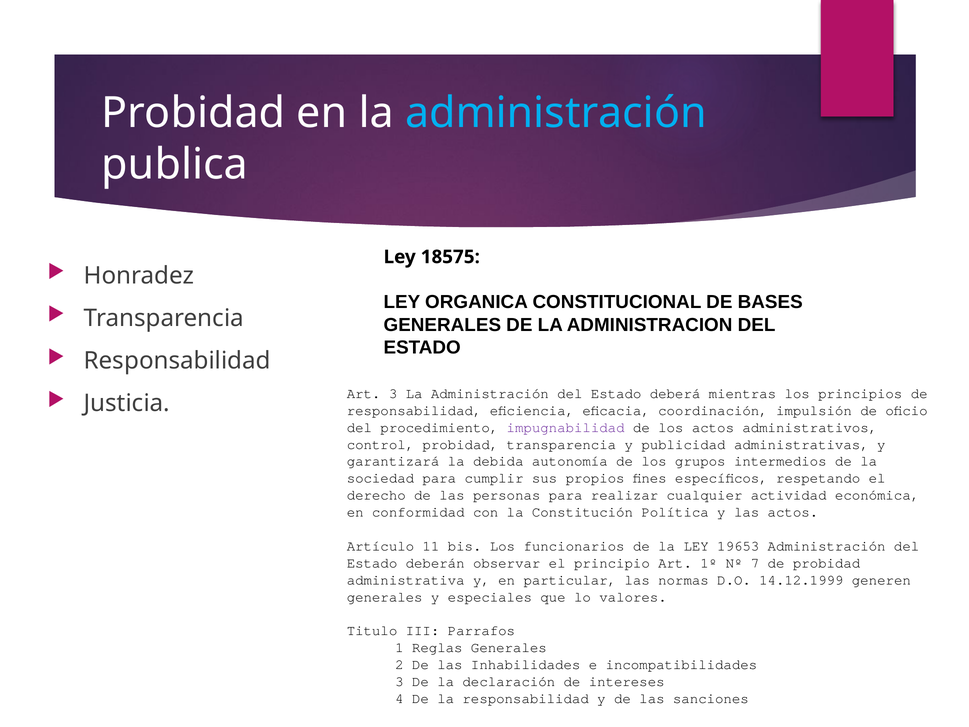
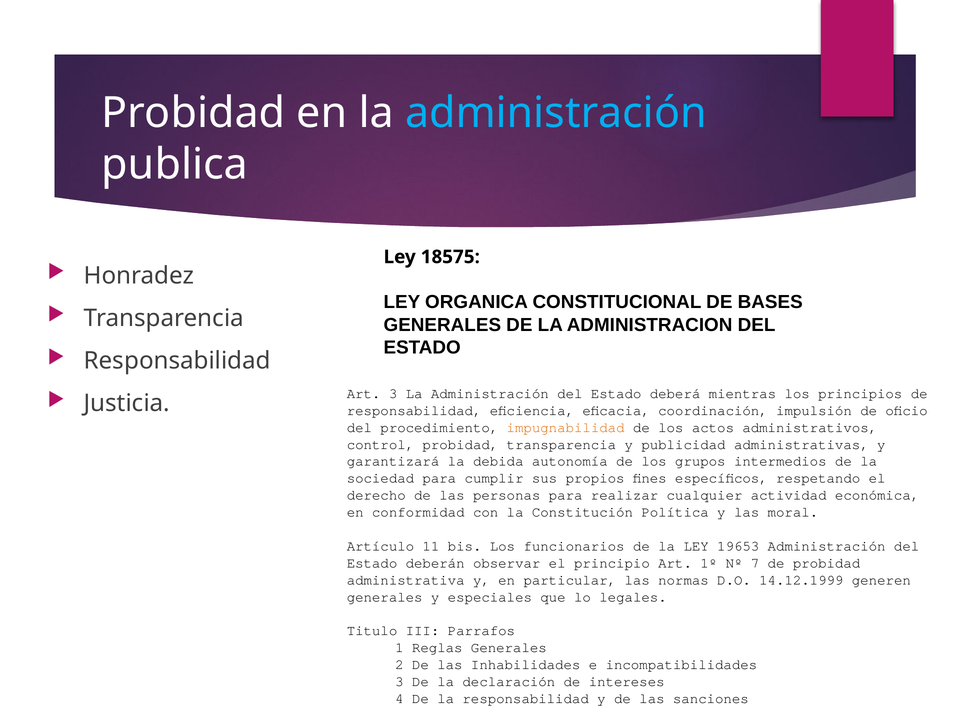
impugnabilidad colour: purple -> orange
las actos: actos -> moral
valores: valores -> legales
